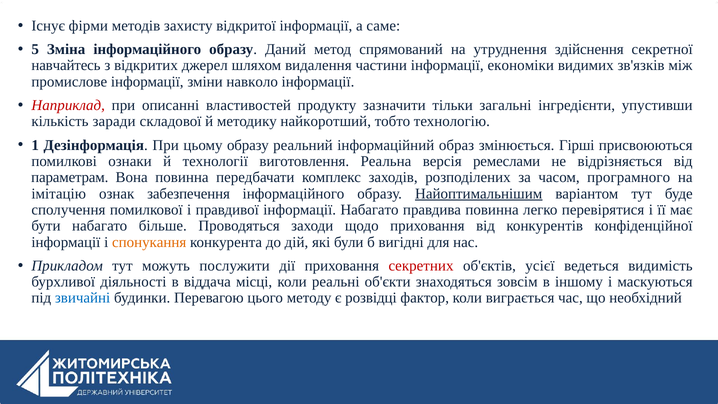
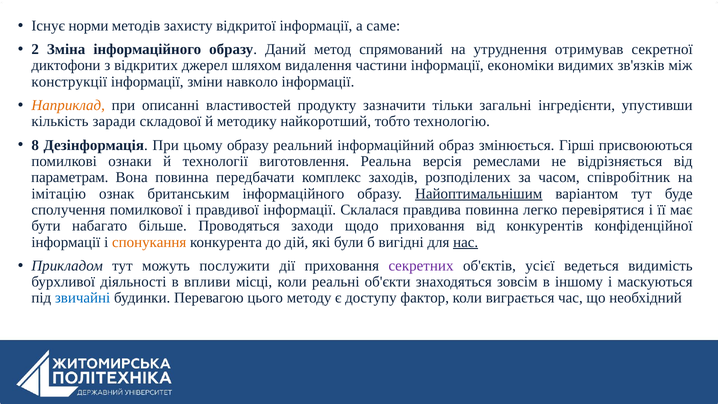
фірми: фірми -> норми
5: 5 -> 2
здійснення: здійснення -> отримував
навчайтесь: навчайтесь -> диктофони
промислове: промислове -> конструкції
Наприклад colour: red -> orange
1: 1 -> 8
програмного: програмного -> співробітник
забезпечення: забезпечення -> британським
інформації Набагато: Набагато -> Склалася
нас underline: none -> present
секретних colour: red -> purple
віддача: віддача -> впливи
розвідці: розвідці -> доступу
